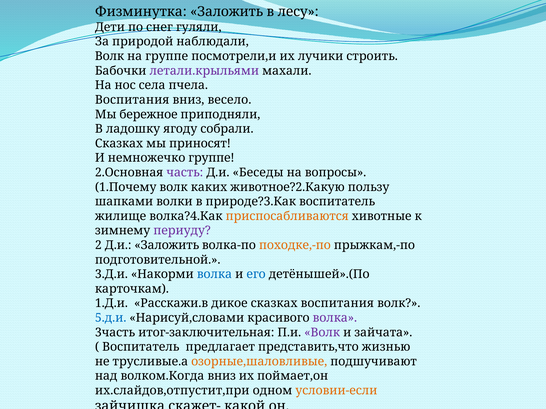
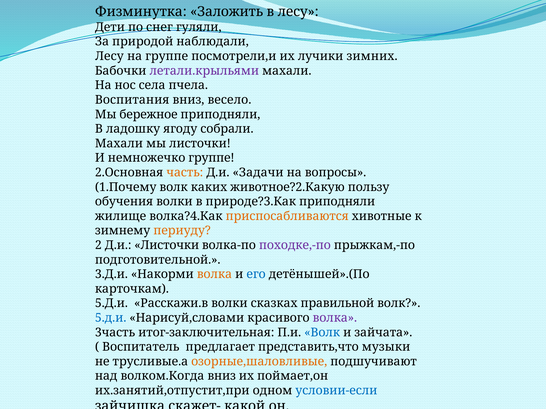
Волк at (110, 56): Волк -> Лесу
строить: строить -> зимних
Сказках at (119, 144): Сказках -> Махали
мы приносят: приносят -> листочки
часть colour: purple -> orange
Беседы: Беседы -> Задачи
шапками: шапками -> обучения
природе?3.Как воспитатель: воспитатель -> приподняли
периуду colour: purple -> orange
Д.и Заложить: Заложить -> Листочки
походке,-по colour: orange -> purple
волка at (214, 275) colour: blue -> orange
1.Д.и at (111, 304): 1.Д.и -> 5.Д.и
Расскажи.в дикое: дикое -> волки
сказках воспитания: воспитания -> правильной
Волк at (322, 333) colour: purple -> blue
жизнью: жизнью -> музыки
их.слайдов,отпустит,при: их.слайдов,отпустит,при -> их.занятий,отпустит,при
условии-если colour: orange -> blue
